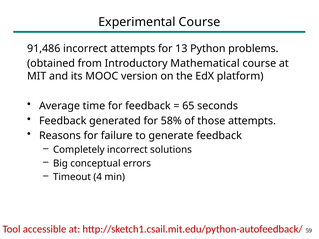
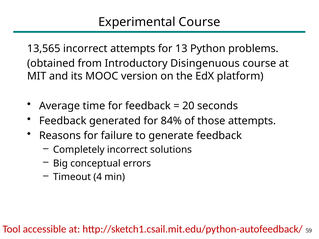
91,486: 91,486 -> 13,565
Mathematical: Mathematical -> Disingenuous
65: 65 -> 20
58%: 58% -> 84%
